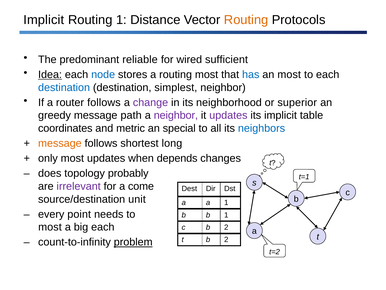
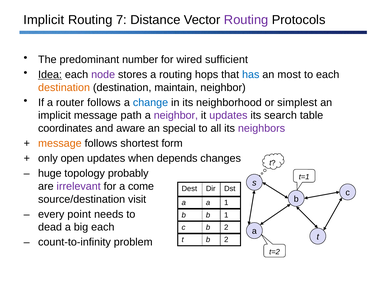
Routing 1: 1 -> 7
Routing at (246, 20) colour: orange -> purple
reliable: reliable -> number
node colour: blue -> purple
routing most: most -> hops
destination at (64, 87) colour: blue -> orange
simplest: simplest -> maintain
change colour: purple -> blue
superior: superior -> simplest
greedy at (54, 115): greedy -> implicit
its implicit: implicit -> search
metric: metric -> aware
neighbors colour: blue -> purple
long: long -> form
only most: most -> open
does: does -> huge
unit: unit -> visit
most at (50, 227): most -> dead
problem underline: present -> none
